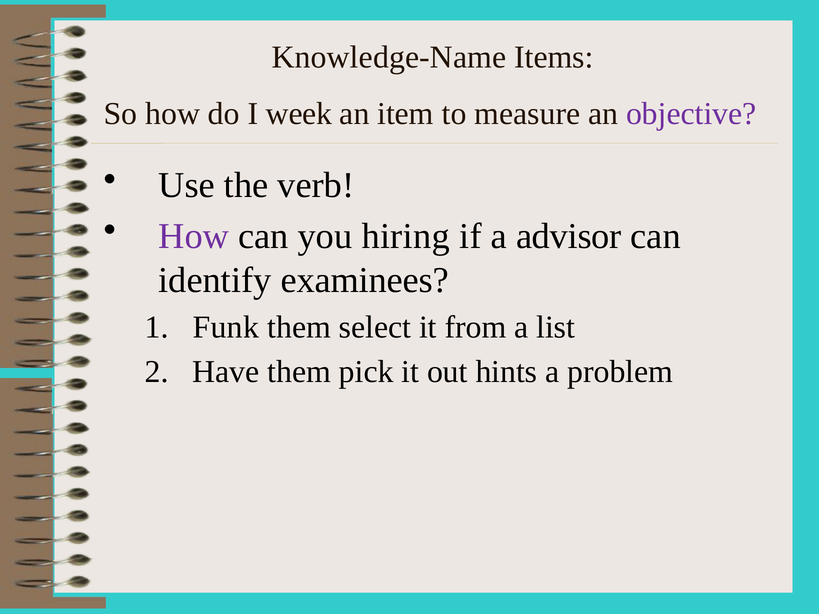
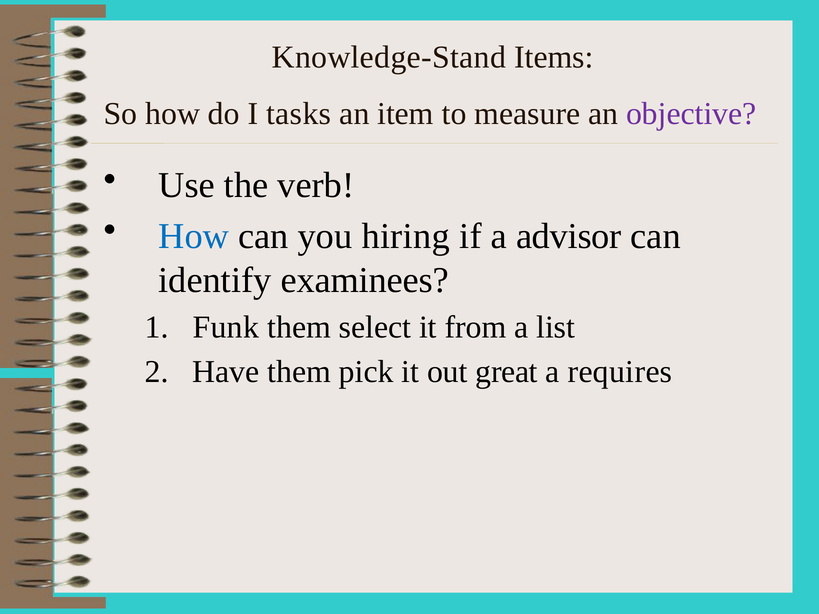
Knowledge-Name: Knowledge-Name -> Knowledge-Stand
week: week -> tasks
How at (194, 236) colour: purple -> blue
hints: hints -> great
problem: problem -> requires
